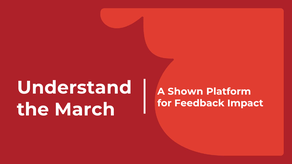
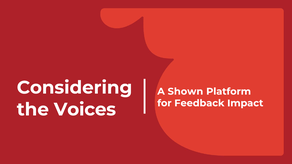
Understand: Understand -> Considering
March: March -> Voices
